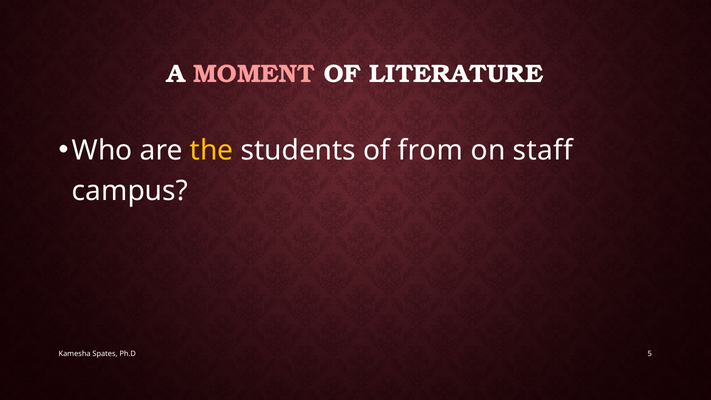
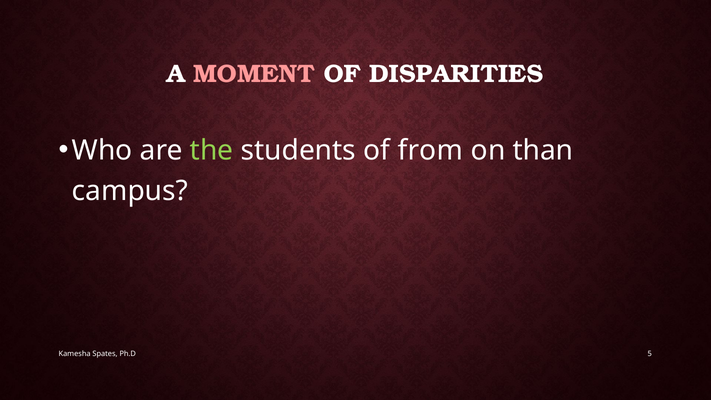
LITERATURE: LITERATURE -> DISPARITIES
the colour: yellow -> light green
staff: staff -> than
